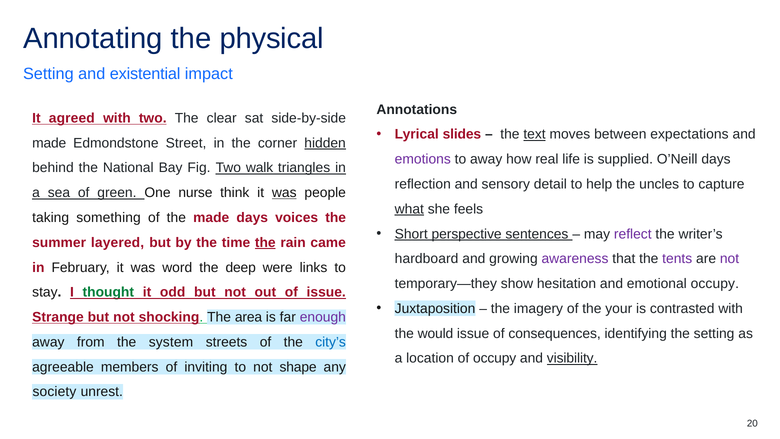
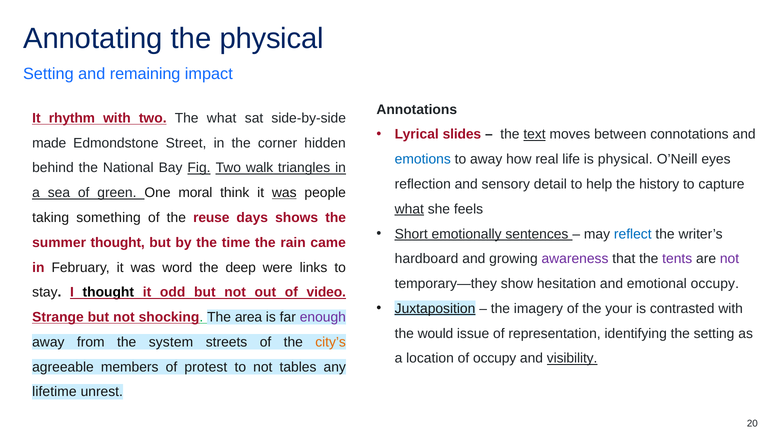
existential: existential -> remaining
agreed: agreed -> rhythm
The clear: clear -> what
expectations: expectations -> connotations
hidden underline: present -> none
emotions colour: purple -> blue
is supplied: supplied -> physical
O’Neill days: days -> eyes
Fig underline: none -> present
uncles: uncles -> history
nurse: nurse -> moral
the made: made -> reuse
voices: voices -> shows
perspective: perspective -> emotionally
reflect colour: purple -> blue
summer layered: layered -> thought
the at (265, 242) underline: present -> none
thought at (108, 292) colour: green -> black
of issue: issue -> video
Juxtaposition underline: none -> present
consequences: consequences -> representation
city’s colour: blue -> orange
inviting: inviting -> protest
shape: shape -> tables
society: society -> lifetime
